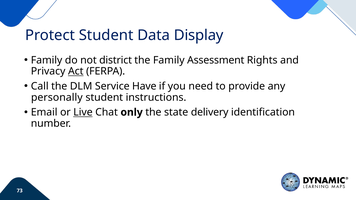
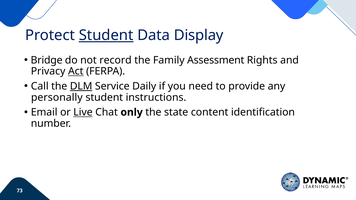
Student at (106, 35) underline: none -> present
Family at (47, 60): Family -> Bridge
district: district -> record
DLM underline: none -> present
Have: Have -> Daily
delivery: delivery -> content
